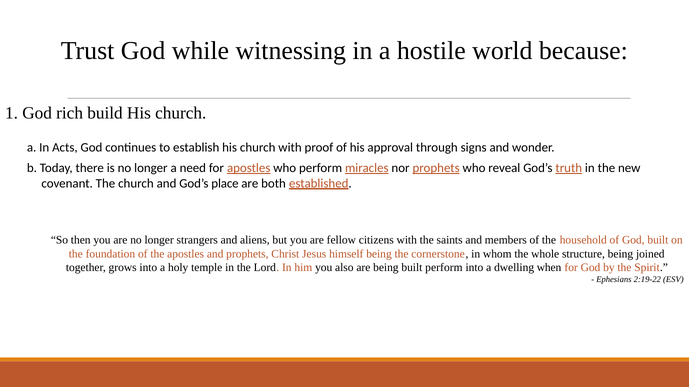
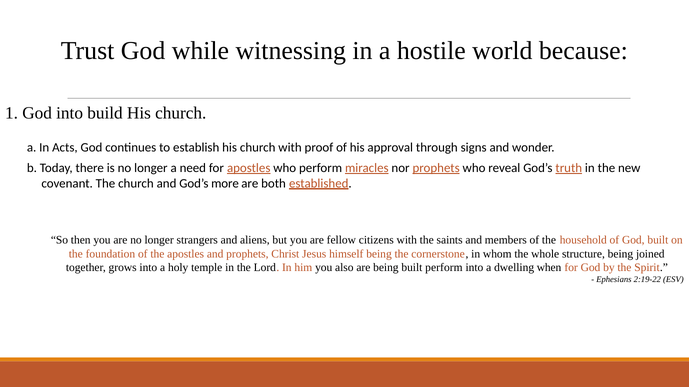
God rich: rich -> into
place: place -> more
